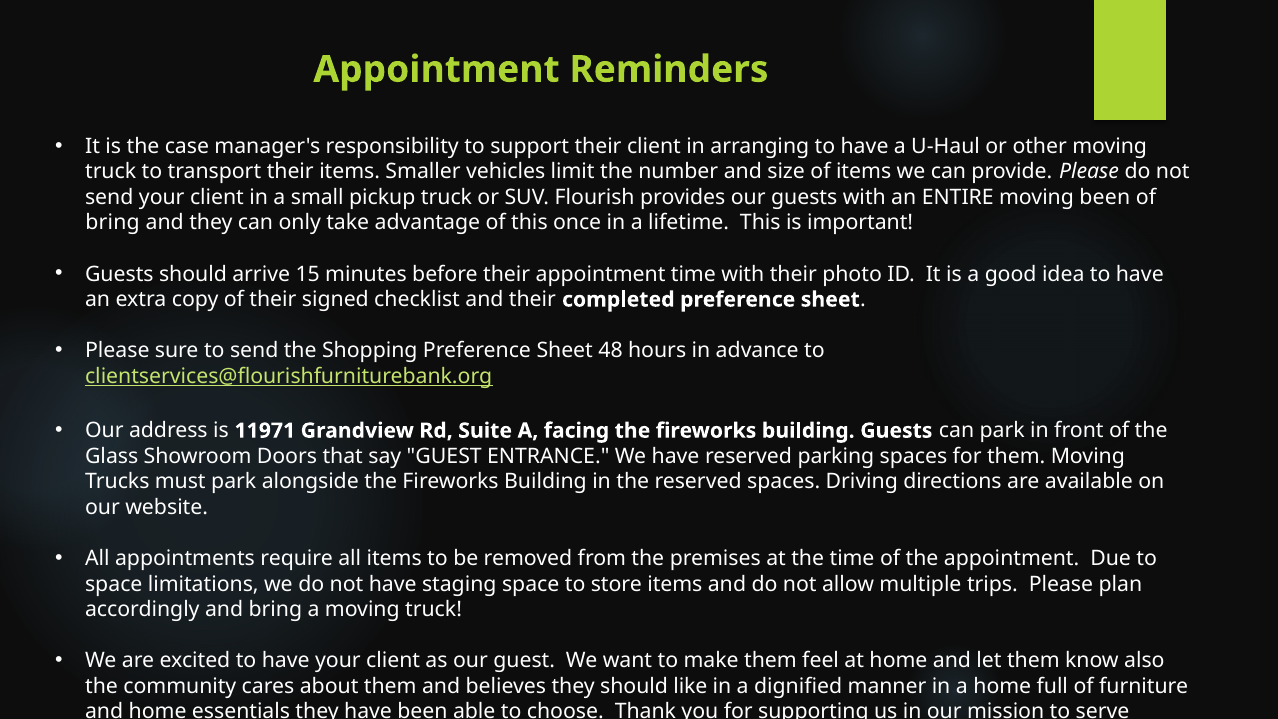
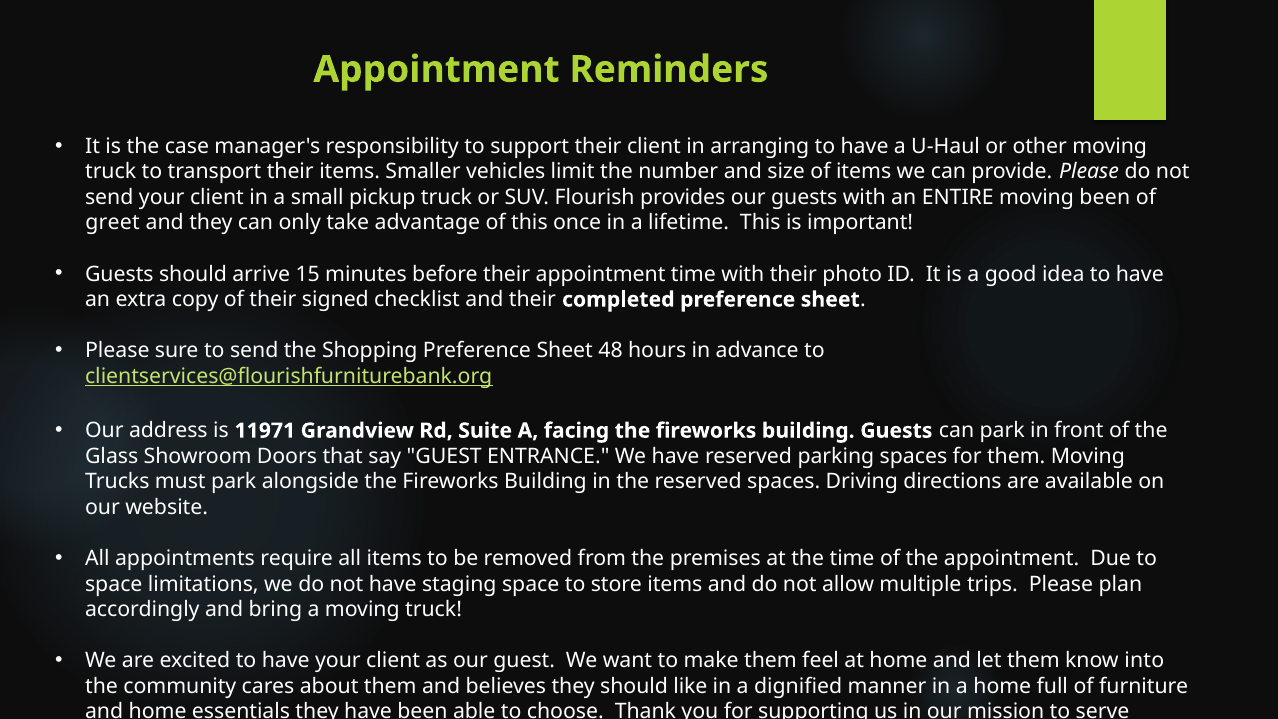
bring at (113, 223): bring -> greet
also: also -> into
